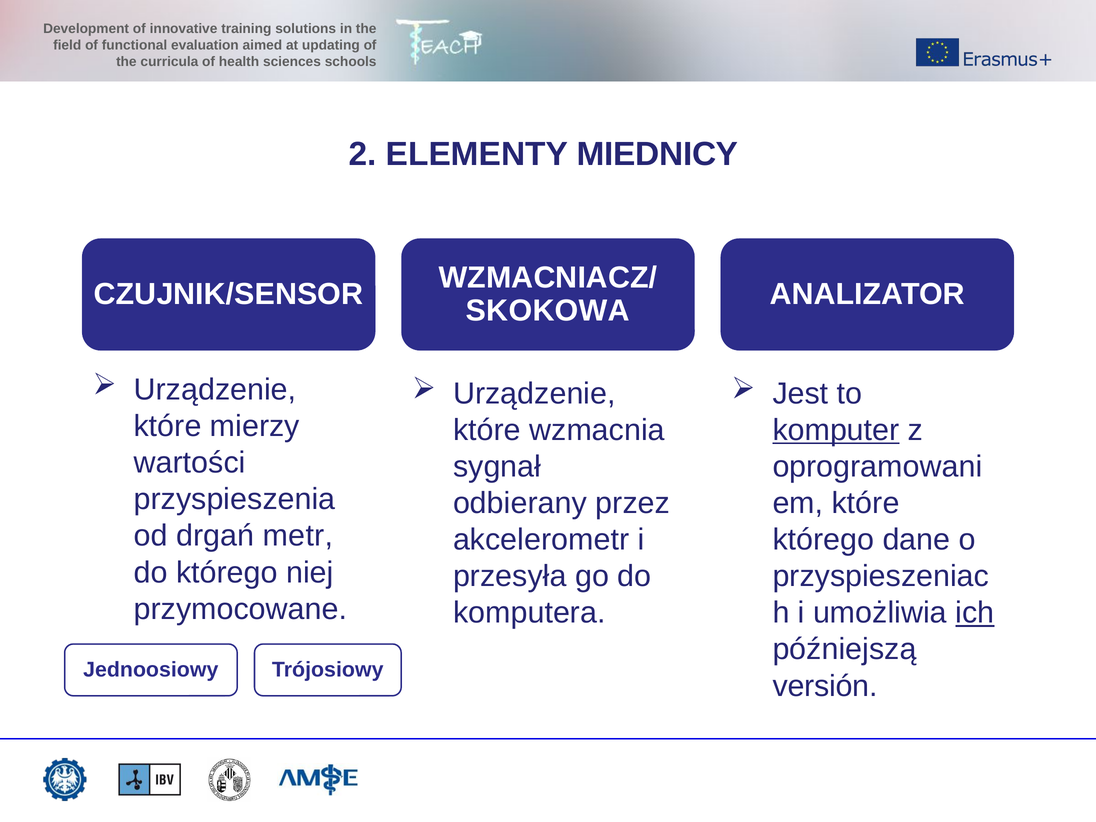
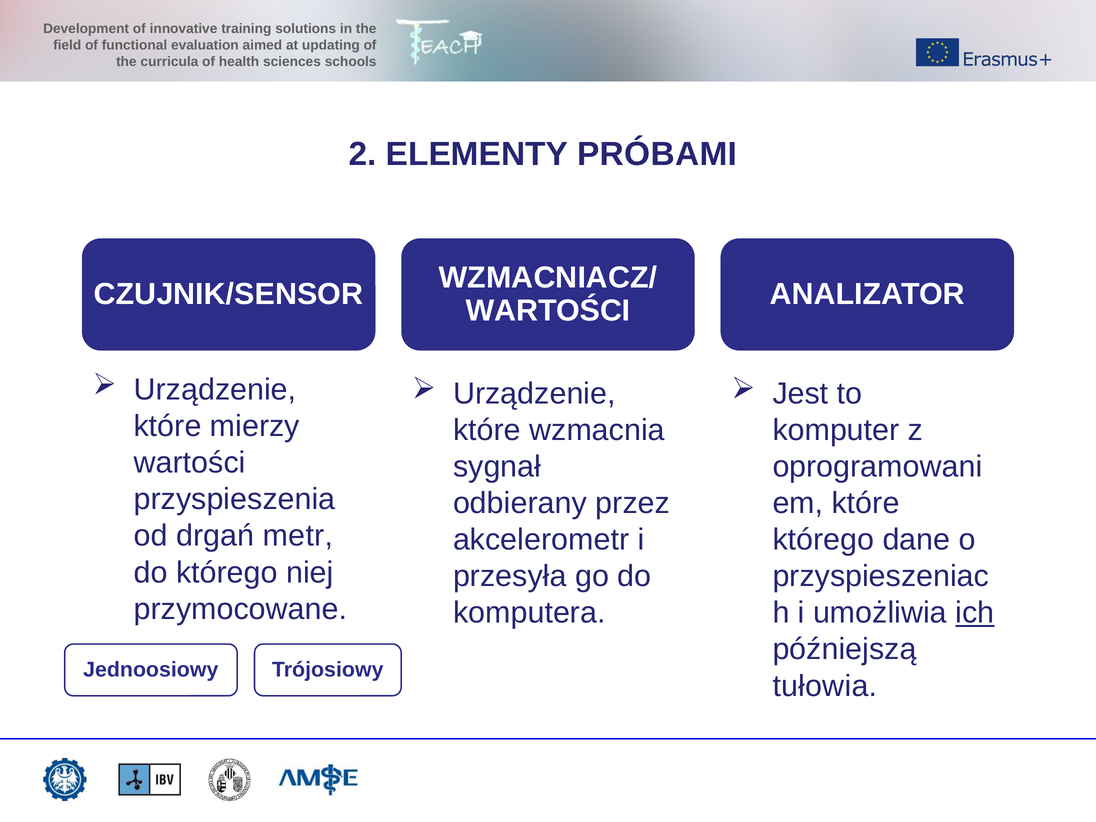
MIEDNICY: MIEDNICY -> PRÓBAMI
SKOKOWA at (548, 311): SKOKOWA -> WARTOŚCI
komputer underline: present -> none
versión: versión -> tułowia
